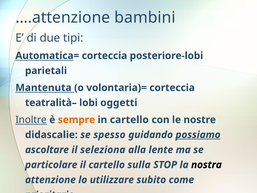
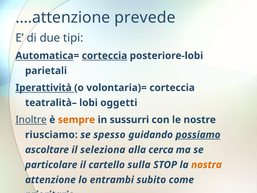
bambini: bambini -> prevede
corteccia at (104, 56) underline: none -> present
Mantenuta: Mantenuta -> Iperattività
in cartello: cartello -> sussurri
didascalie: didascalie -> riusciamo
lente: lente -> cerca
nostra colour: black -> orange
utilizzare: utilizzare -> entrambi
